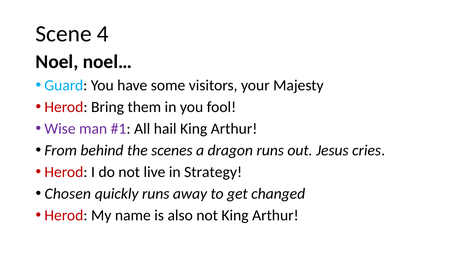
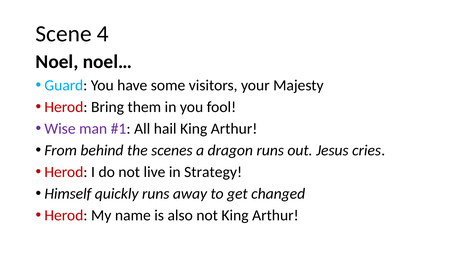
Chosen: Chosen -> Himself
